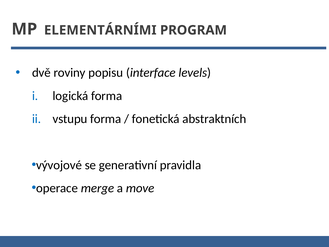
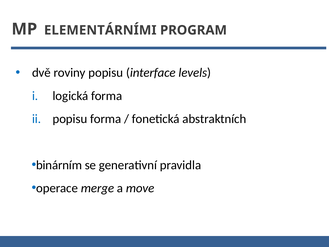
vstupu at (70, 119): vstupu -> popisu
vývojové: vývojové -> binárním
